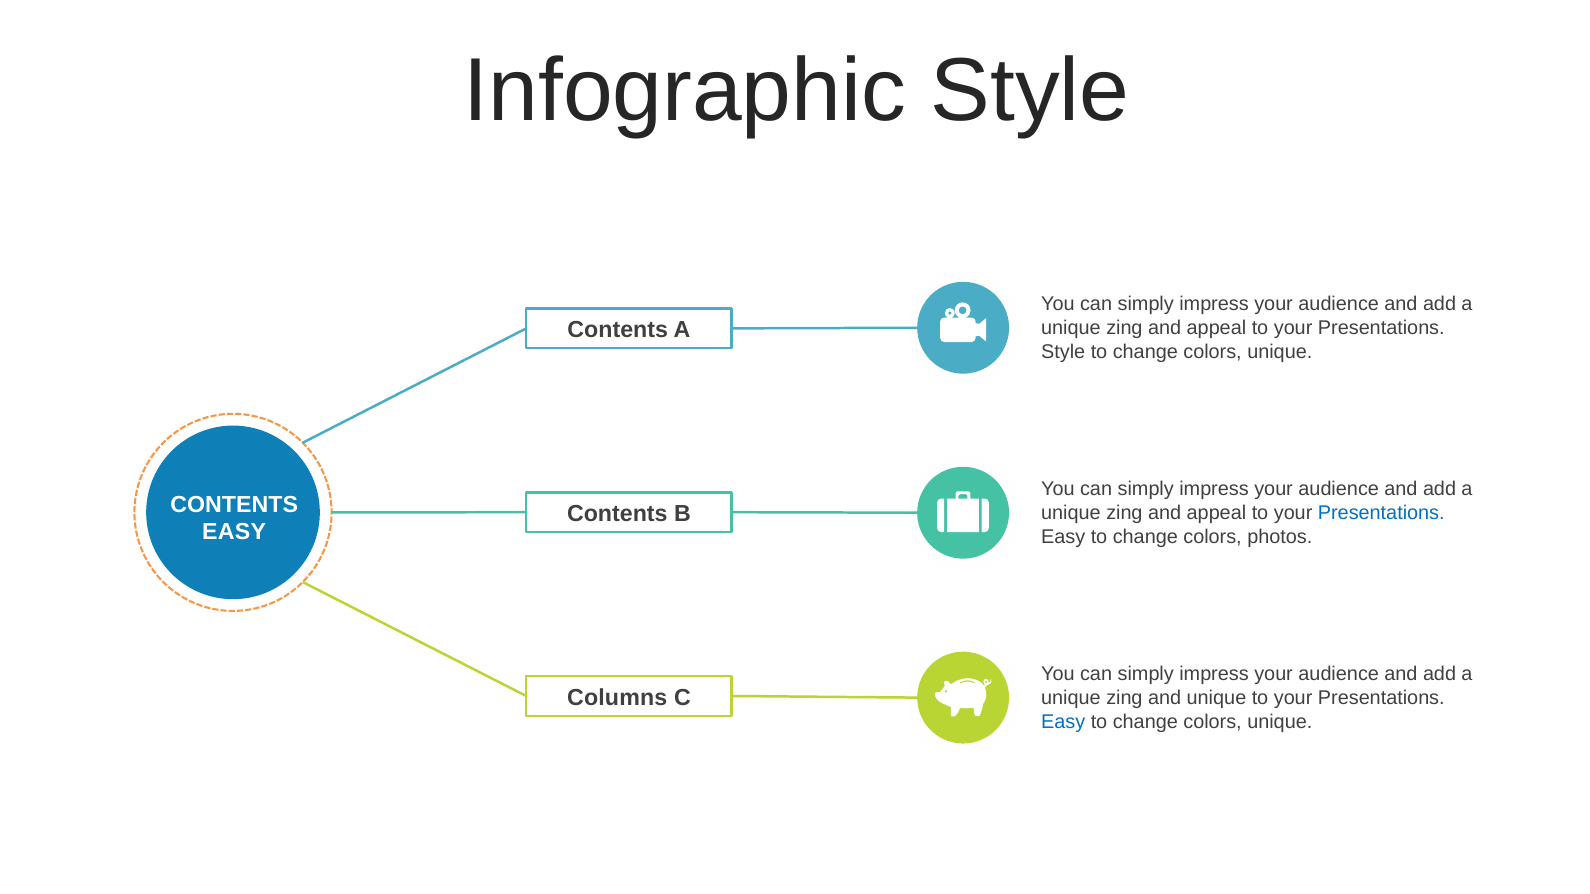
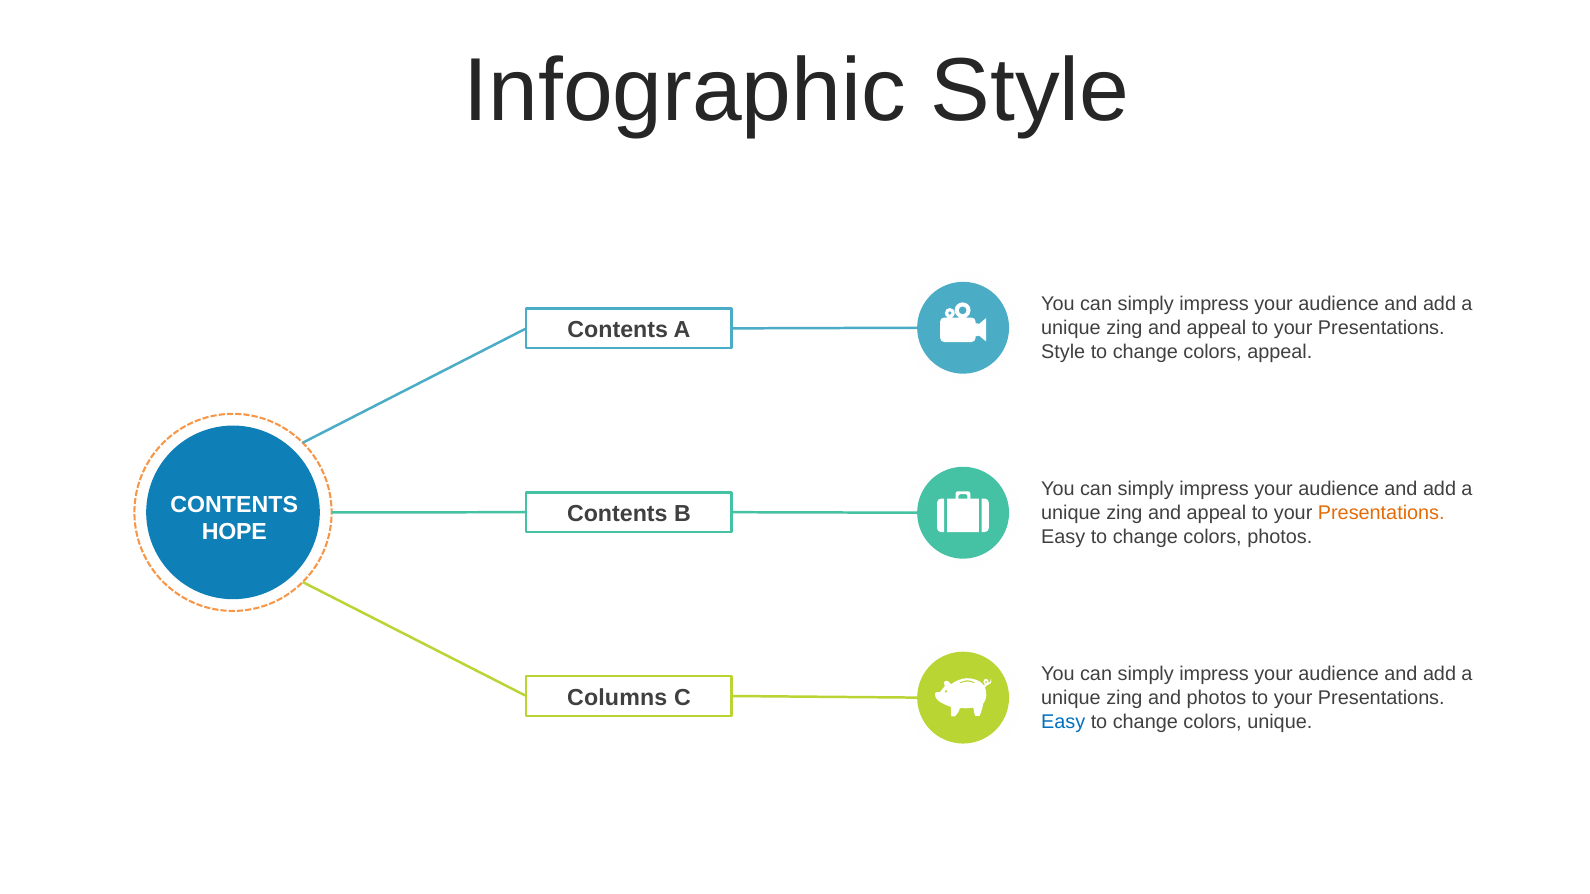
unique at (1280, 352): unique -> appeal
Presentations at (1381, 513) colour: blue -> orange
EASY at (234, 532): EASY -> HOPE
and unique: unique -> photos
